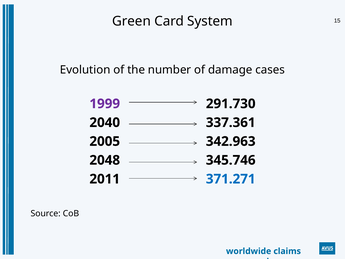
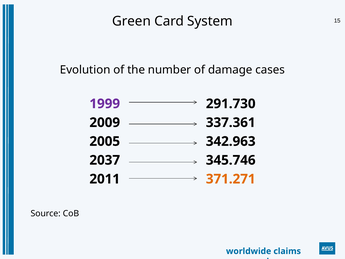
2040: 2040 -> 2009
2048: 2048 -> 2037
371.271 colour: blue -> orange
